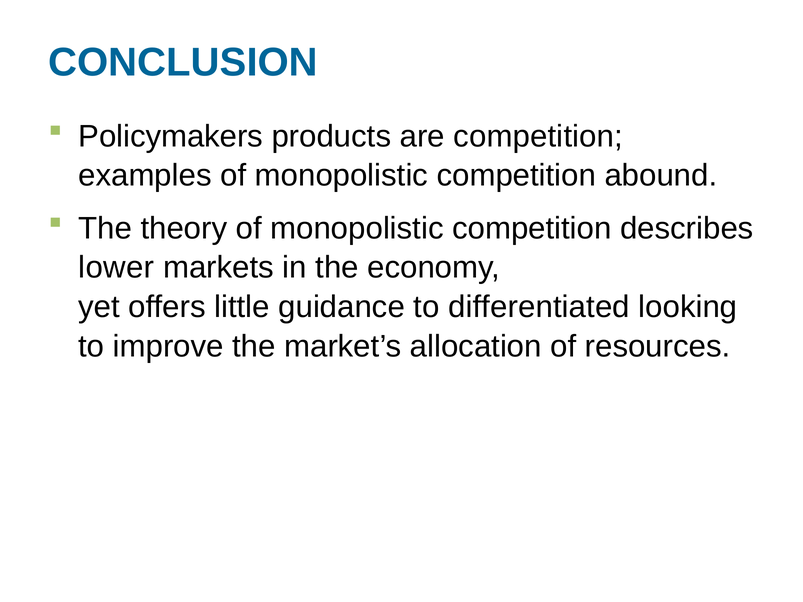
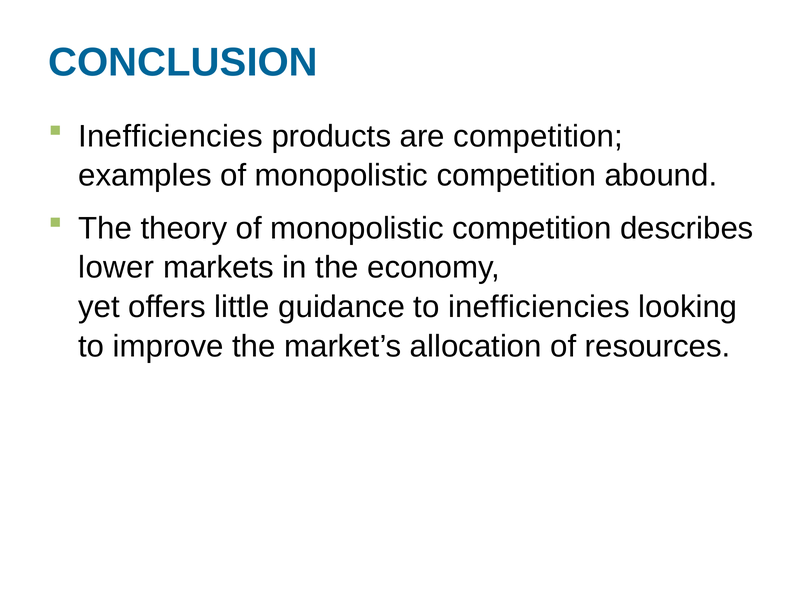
Policymakers at (171, 136): Policymakers -> Inefficiencies
to differentiated: differentiated -> inefficiencies
